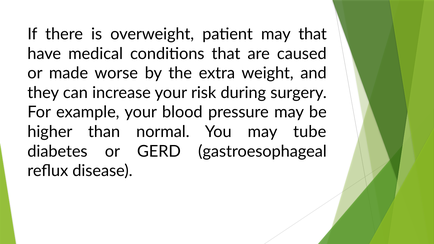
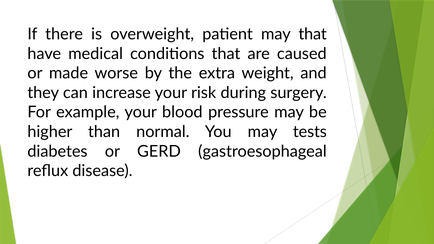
tube: tube -> tests
